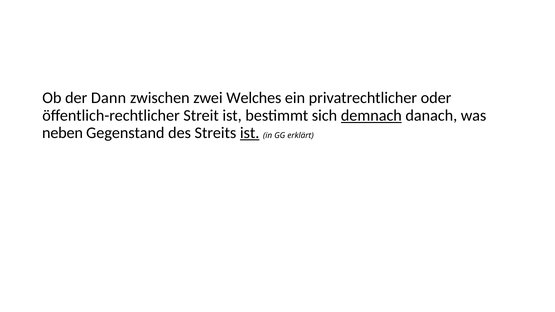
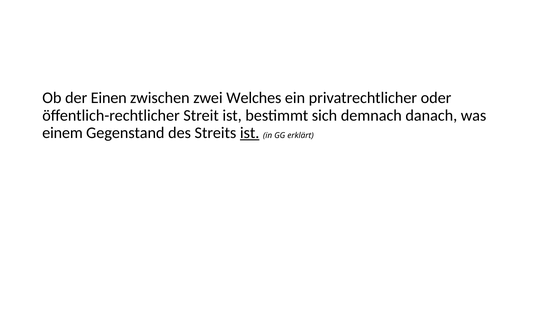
Dann: Dann -> Einen
demnach underline: present -> none
neben: neben -> einem
